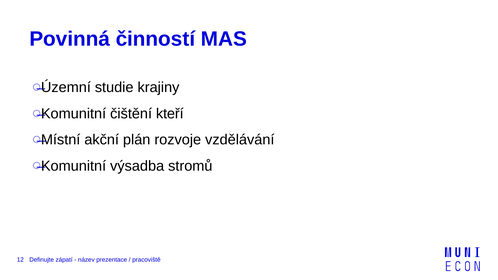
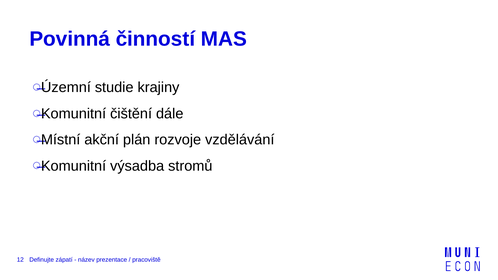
kteří: kteří -> dále
